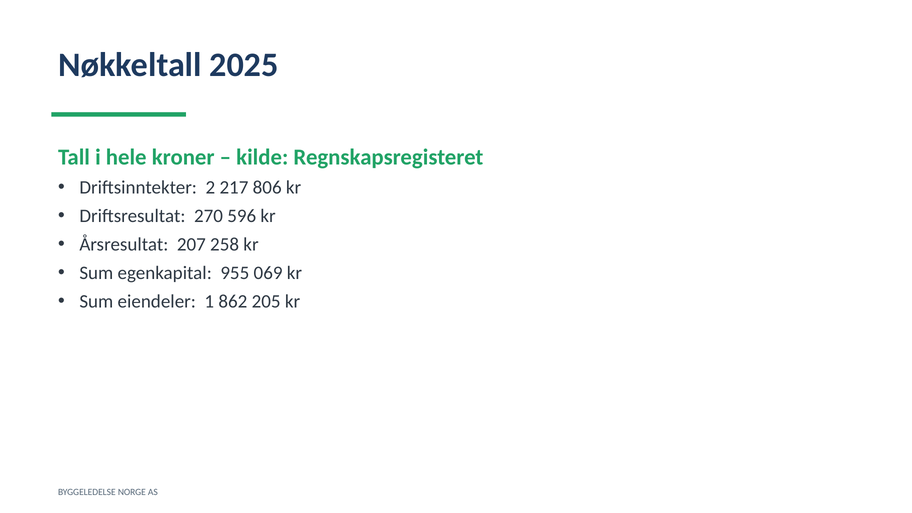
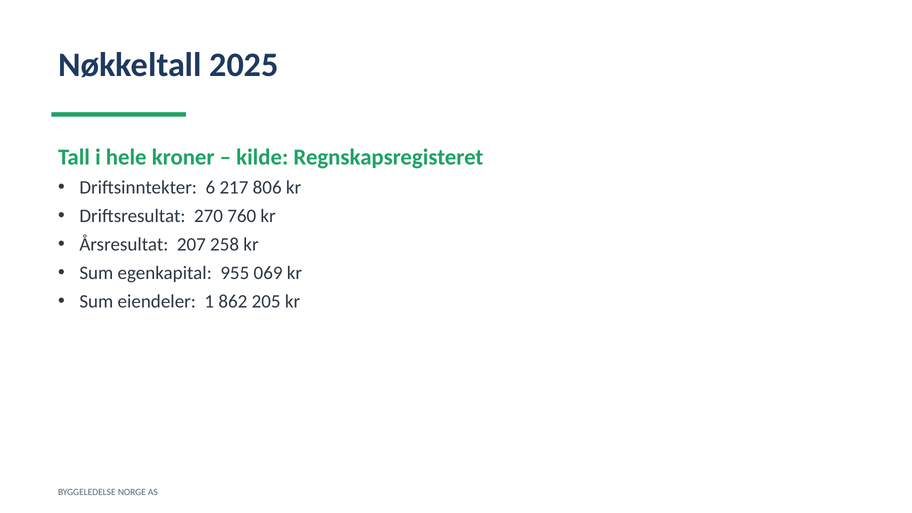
2: 2 -> 6
596: 596 -> 760
